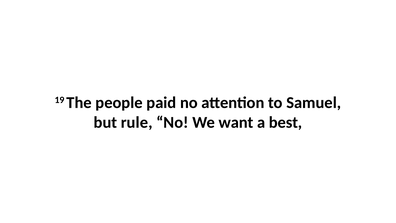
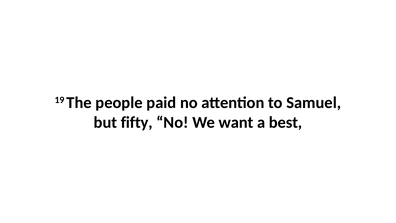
rule: rule -> fifty
